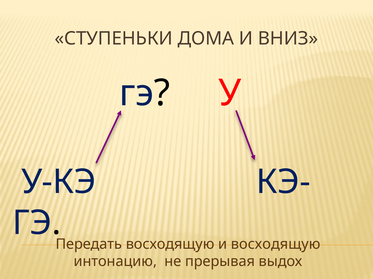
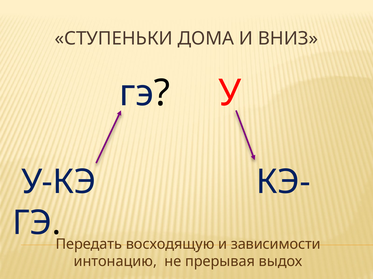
и восходящую: восходящую -> зависимости
